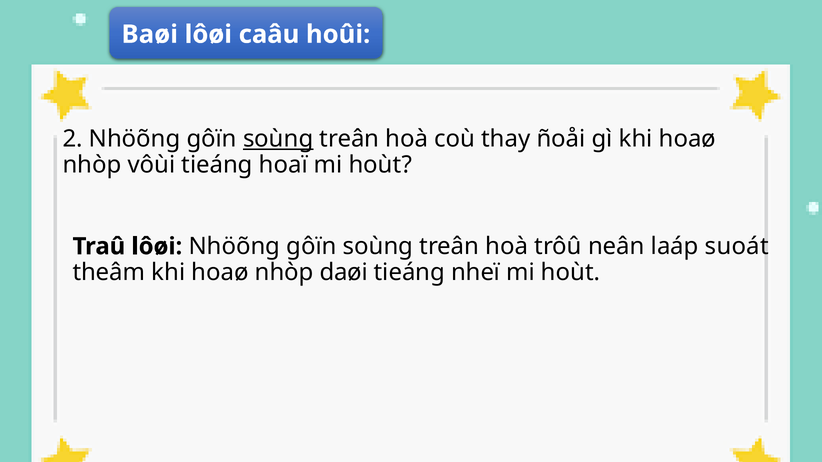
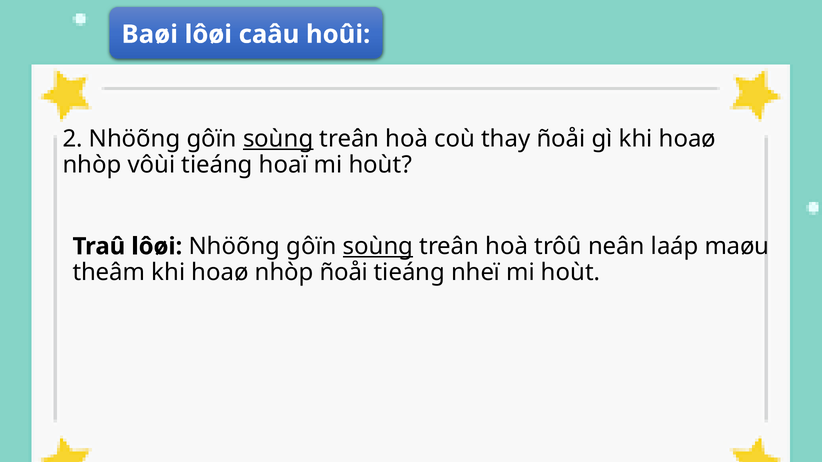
soùng at (378, 247) underline: none -> present
suoát: suoát -> maøu
nhòp daøi: daøi -> ñoåi
